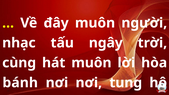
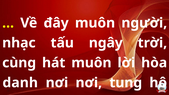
bánh: bánh -> danh
